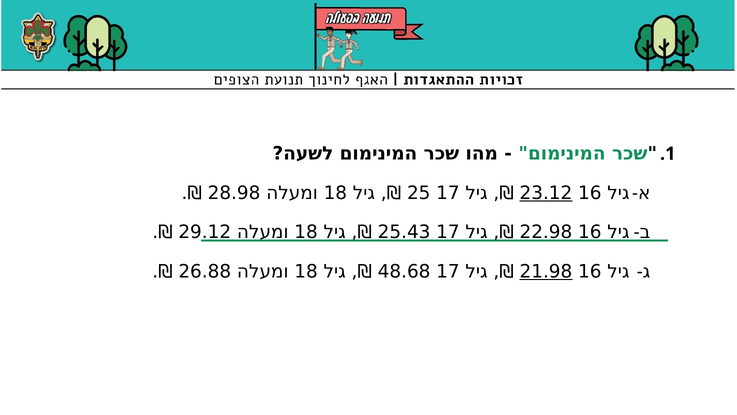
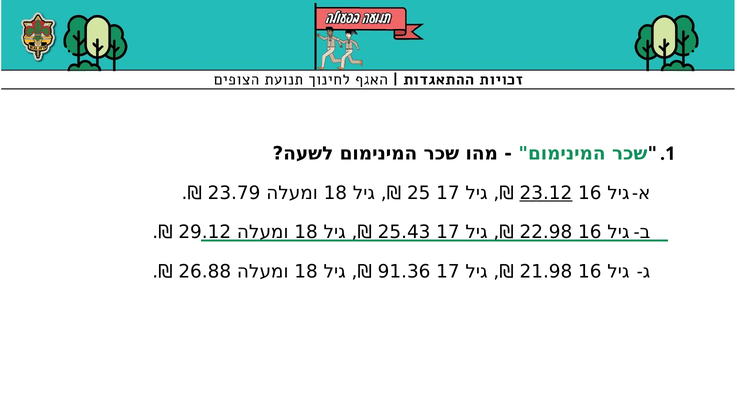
28.98: 28.98 -> 23.79
48.68: 48.68 -> 91.36
21.98 underline: present -> none
